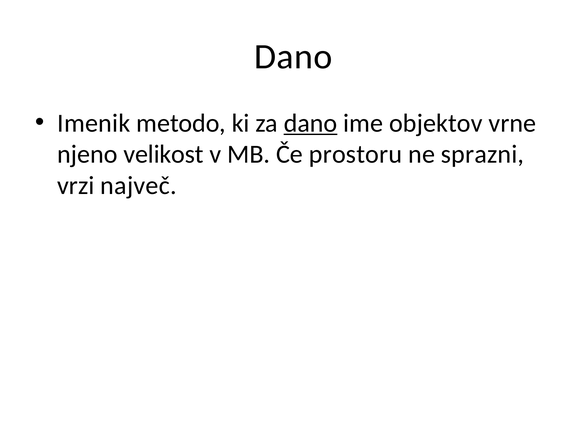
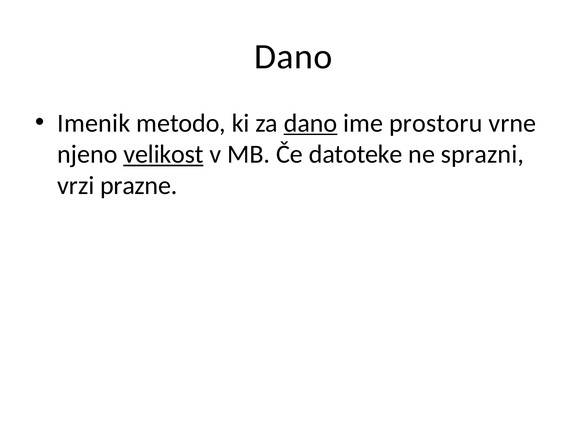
objektov: objektov -> prostoru
velikost underline: none -> present
prostoru: prostoru -> datoteke
največ: največ -> prazne
